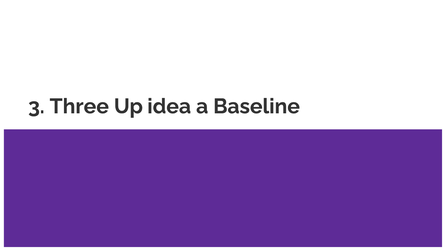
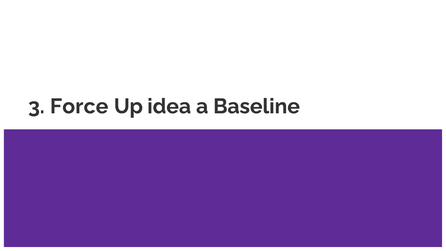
Three: Three -> Force
